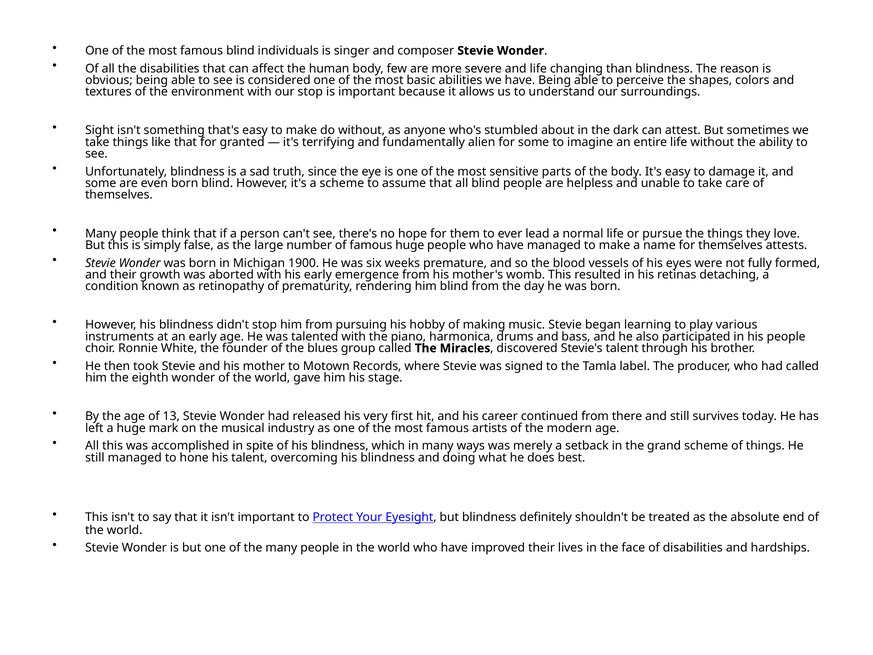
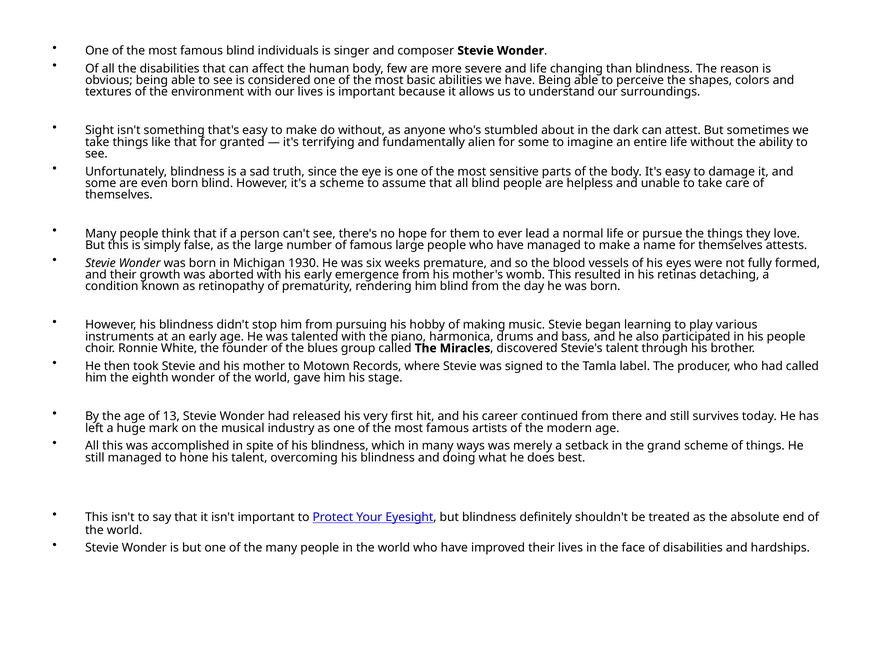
our stop: stop -> lives
famous huge: huge -> large
1900: 1900 -> 1930
